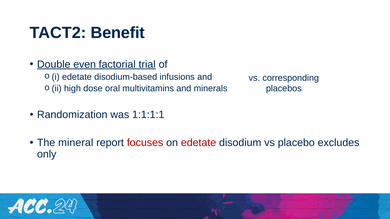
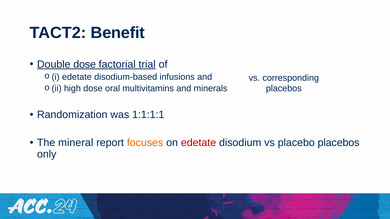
Double even: even -> dose
focuses colour: red -> orange
placebo excludes: excludes -> placebos
